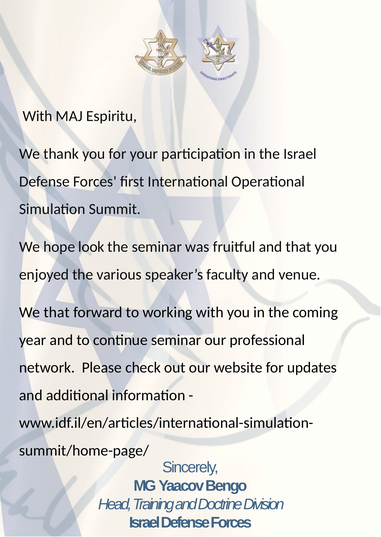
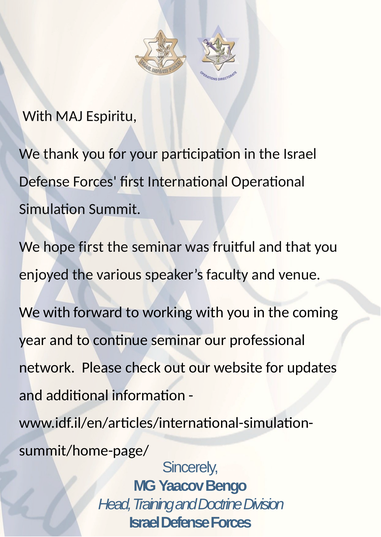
hope look: look -> first
We that: that -> with
